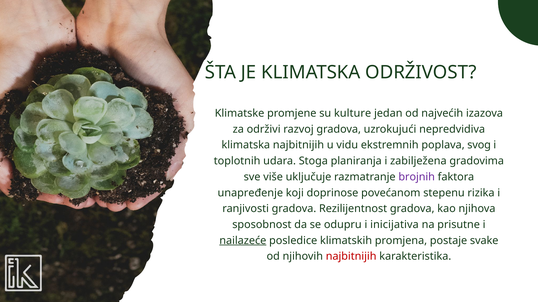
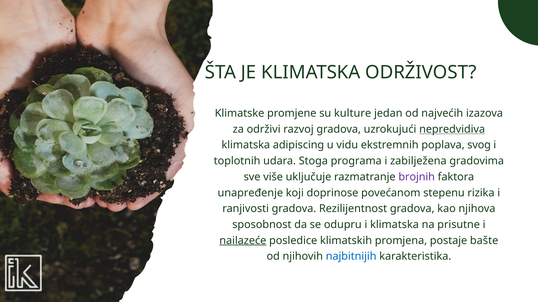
nepredvidiva underline: none -> present
klimatska najbitnijih: najbitnijih -> adipiscing
planiranja: planiranja -> programa
i inicijativa: inicijativa -> klimatska
svake: svake -> bašte
najbitnijih at (351, 257) colour: red -> blue
